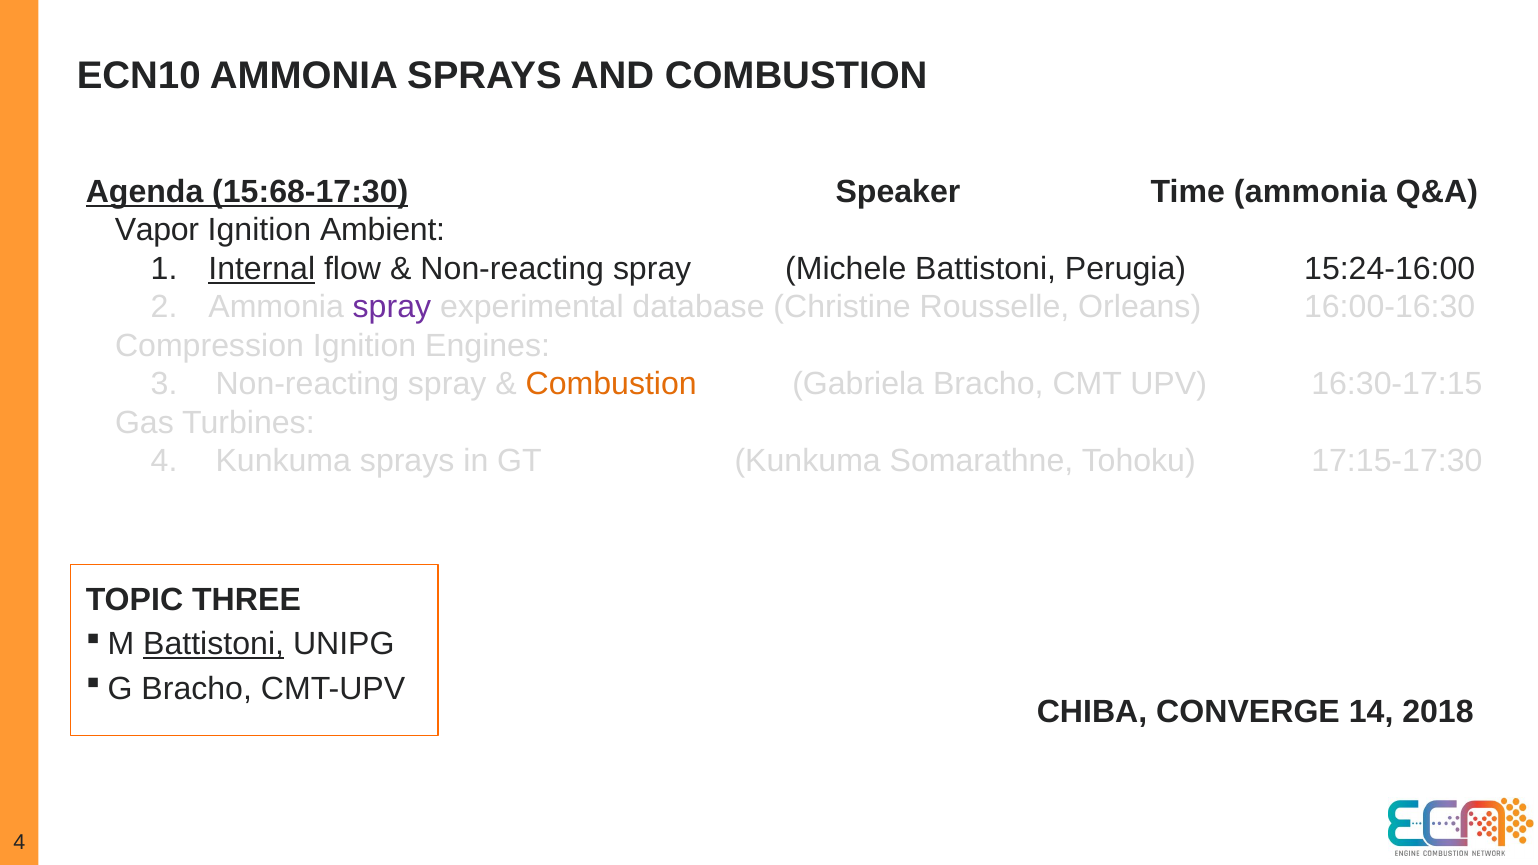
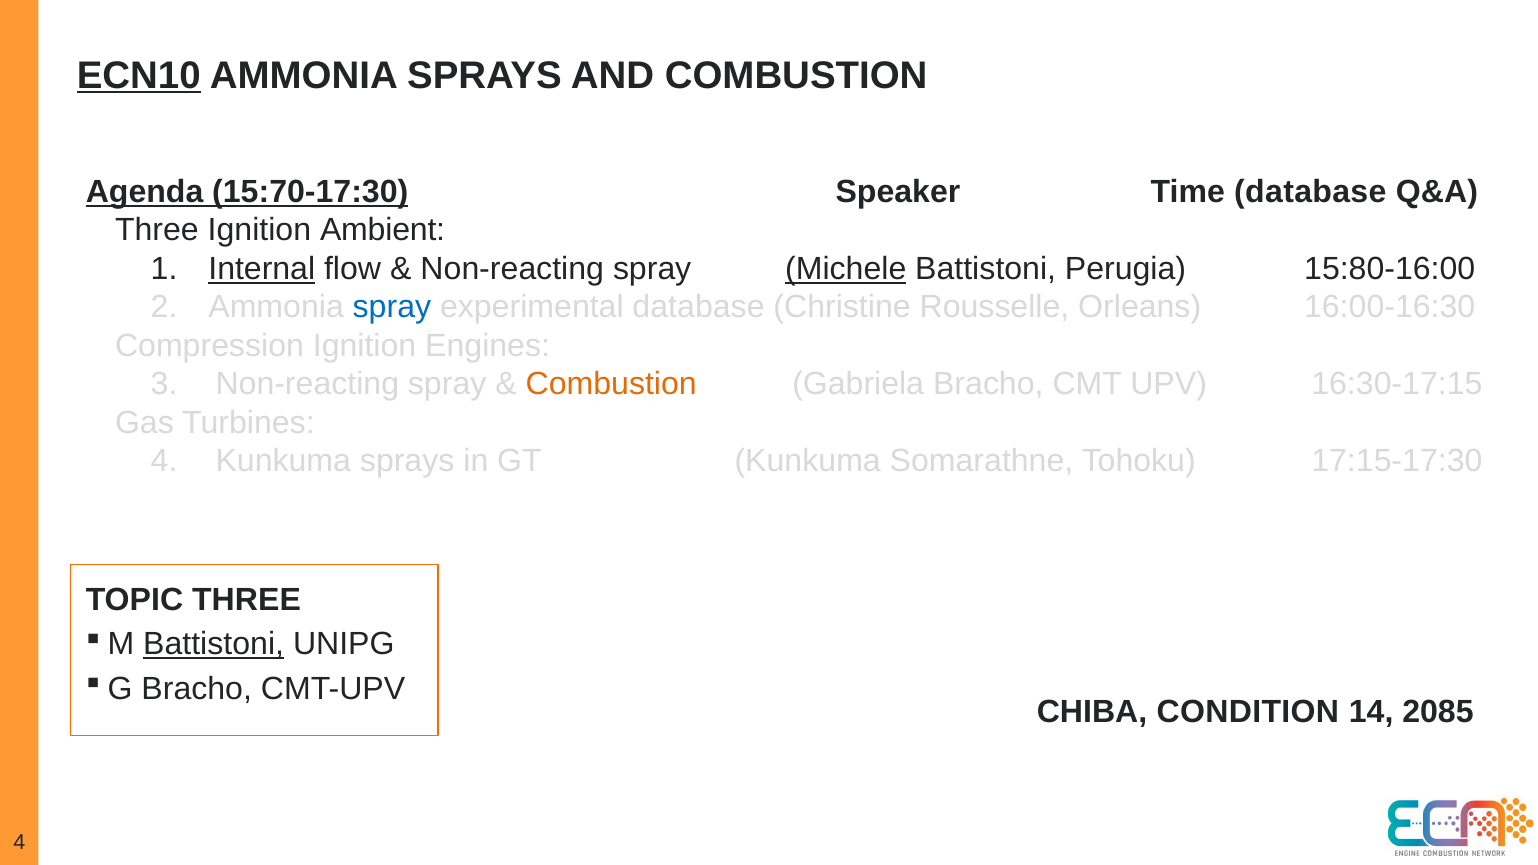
ECN10 underline: none -> present
15:68-17:30: 15:68-17:30 -> 15:70-17:30
Time ammonia: ammonia -> database
Vapor at (157, 230): Vapor -> Three
Michele underline: none -> present
15:24-16:00: 15:24-16:00 -> 15:80-16:00
spray at (392, 307) colour: purple -> blue
CONVERGE: CONVERGE -> CONDITION
2018: 2018 -> 2085
